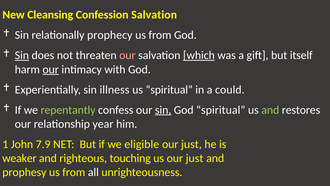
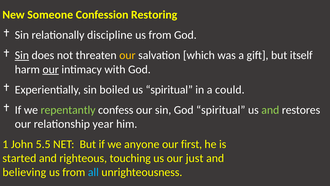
Cleansing: Cleansing -> Someone
Confession Salvation: Salvation -> Restoring
prophecy: prophecy -> discipline
our at (127, 55) colour: pink -> yellow
which underline: present -> none
illness: illness -> boiled
sin at (163, 110) underline: present -> none
7.9: 7.9 -> 5.5
eligible: eligible -> anyone
just at (191, 144): just -> first
weaker: weaker -> started
prophesy: prophesy -> believing
all colour: white -> light blue
